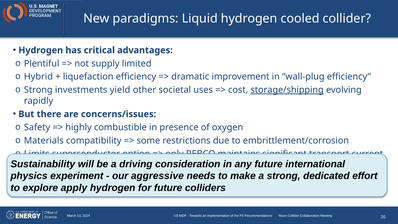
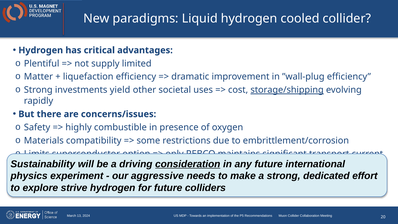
Hybrid: Hybrid -> Matter
consideration underline: none -> present
apply: apply -> strive
